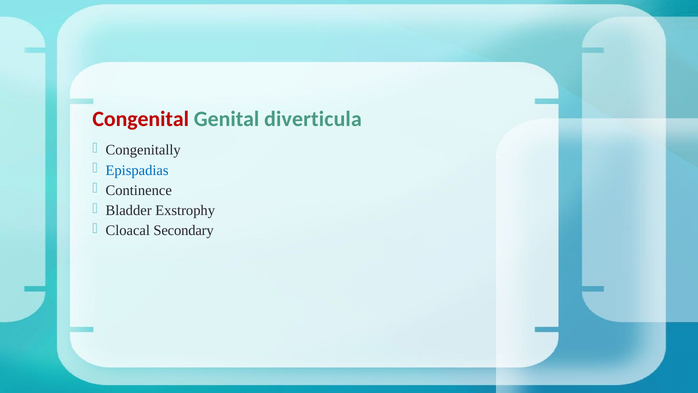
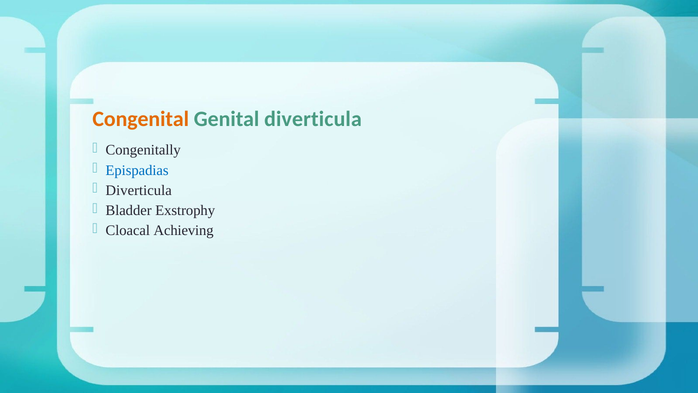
Congenital colour: red -> orange
Continence at (139, 190): Continence -> Diverticula
Secondary: Secondary -> Achieving
